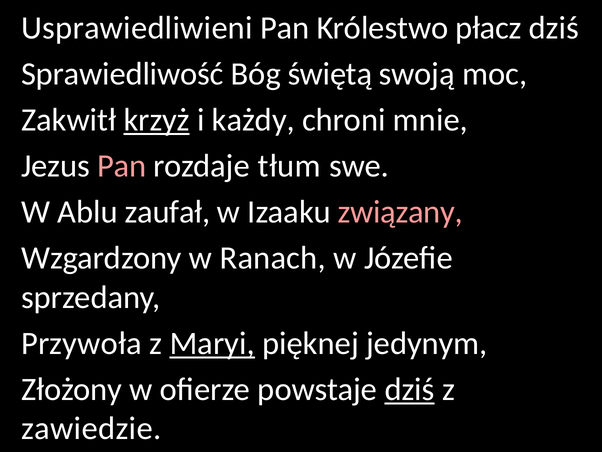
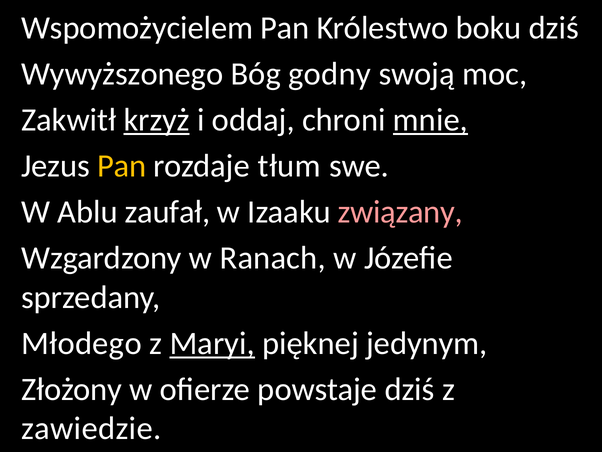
Usprawiedliwieni: Usprawiedliwieni -> Wspomożycielem
płacz: płacz -> boku
Sprawiedliwość: Sprawiedliwość -> Wywyższonego
świętą: świętą -> godny
każdy: każdy -> oddaj
mnie underline: none -> present
Pan at (122, 166) colour: pink -> yellow
Przywoła: Przywoła -> Młodego
dziś at (410, 389) underline: present -> none
